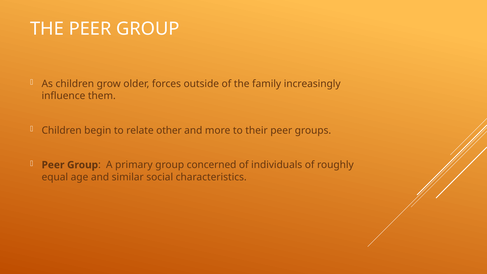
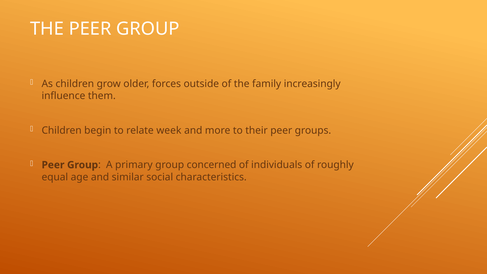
other: other -> week
